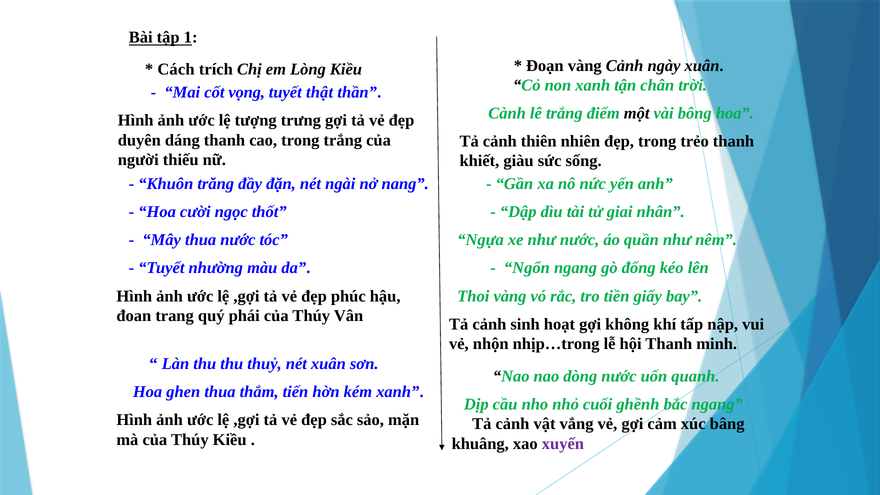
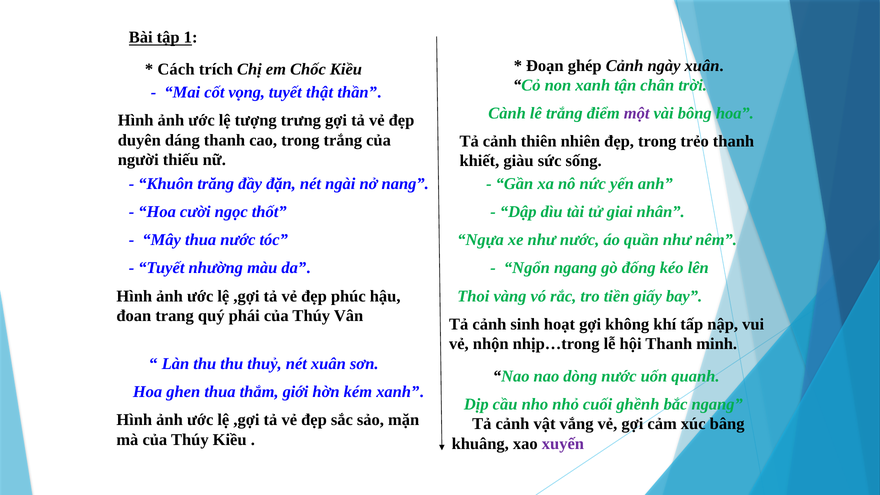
Đoạn vàng: vàng -> ghép
Lòng: Lòng -> Chốc
một colour: black -> purple
tiến: tiến -> giới
